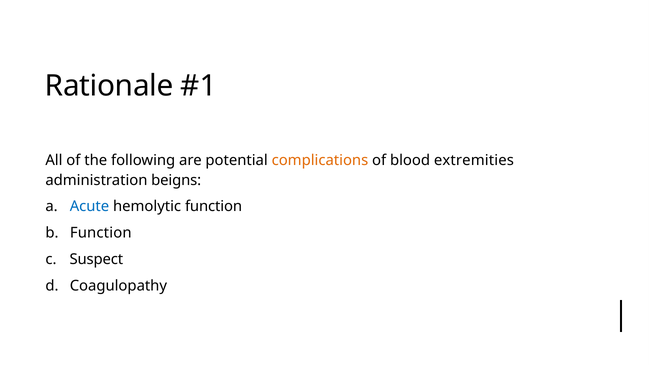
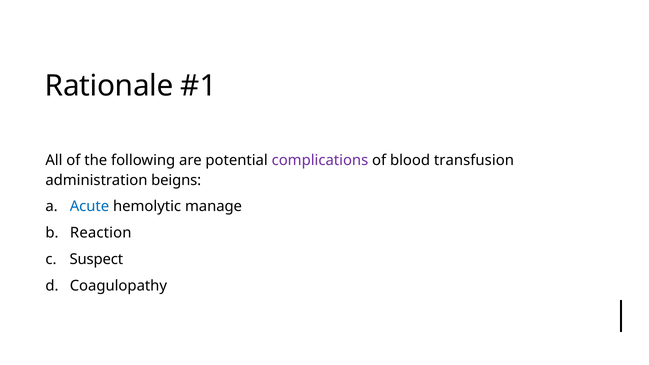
complications colour: orange -> purple
extremities: extremities -> transfusion
hemolytic function: function -> manage
Function at (101, 233): Function -> Reaction
